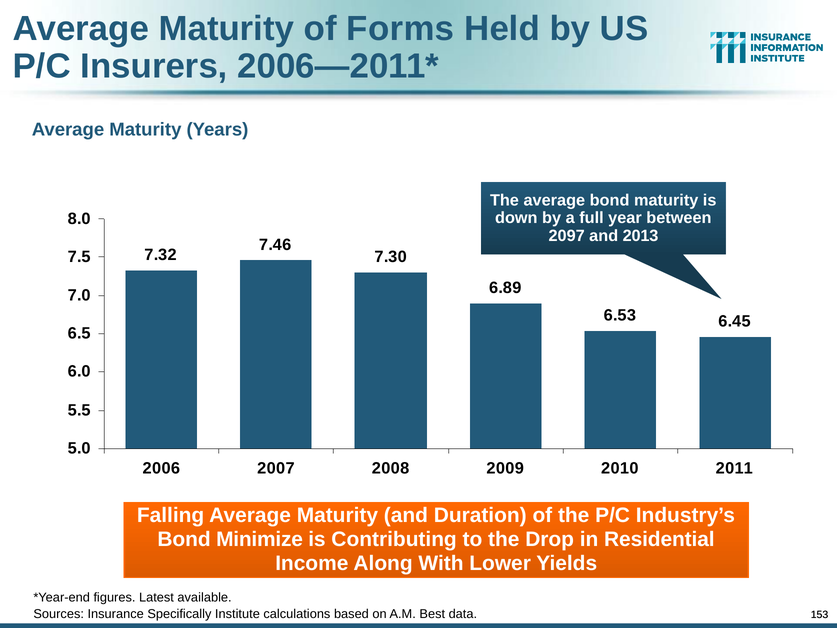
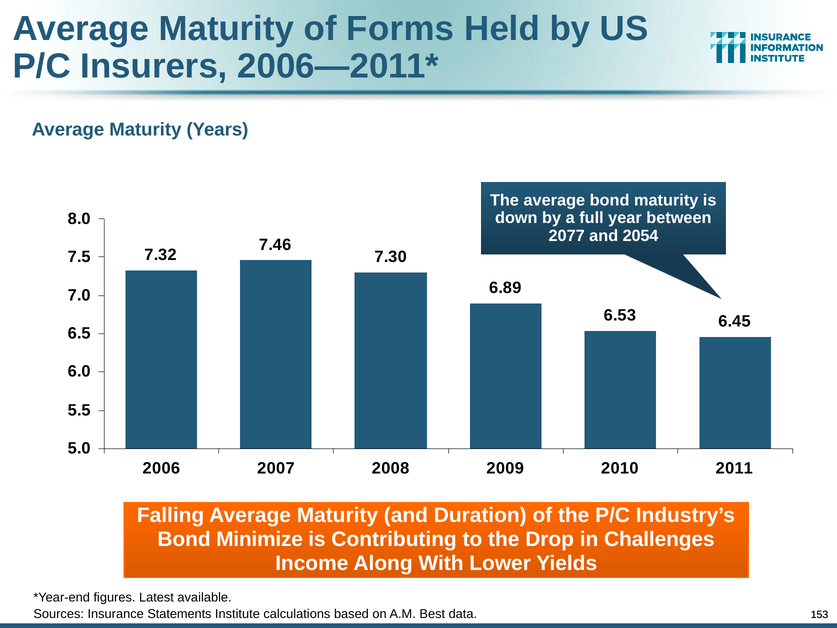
2097: 2097 -> 2077
2013: 2013 -> 2054
Residential: Residential -> Challenges
Specifically: Specifically -> Statements
